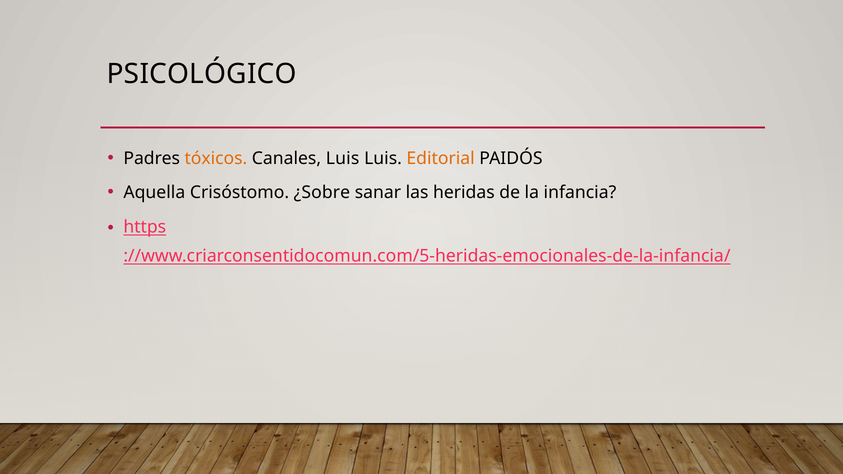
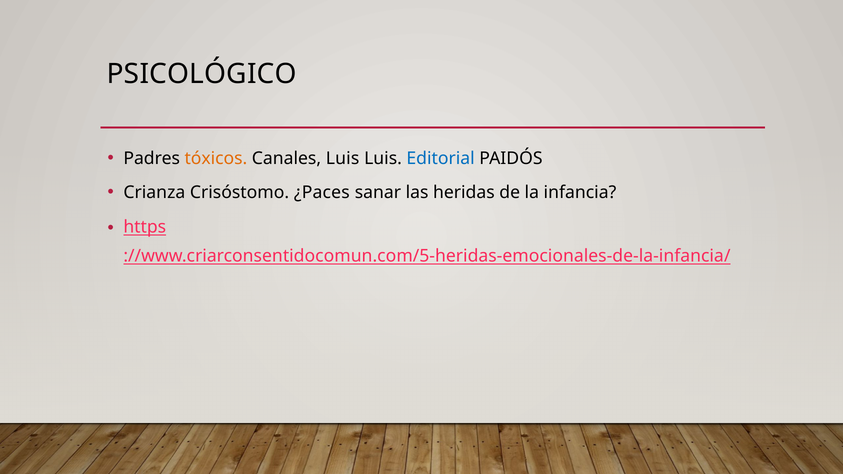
Editorial colour: orange -> blue
Aquella: Aquella -> Crianza
¿Sobre: ¿Sobre -> ¿Paces
